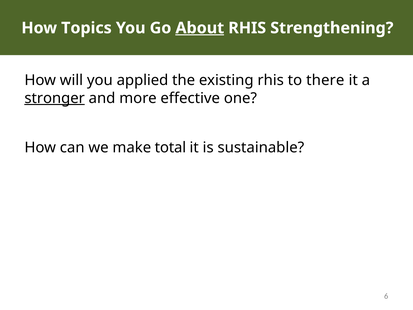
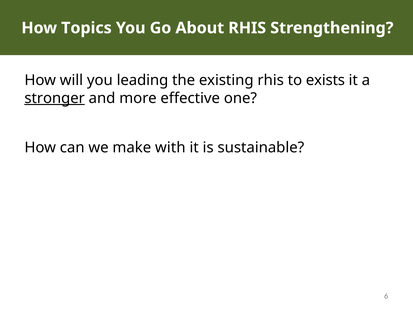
About underline: present -> none
applied: applied -> leading
there: there -> exists
total: total -> with
